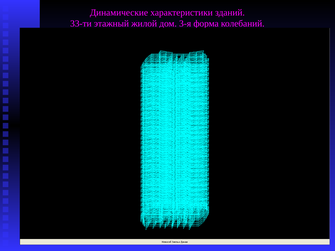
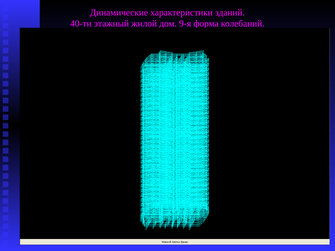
33-ти: 33-ти -> 40-ти
3-я: 3-я -> 9-я
